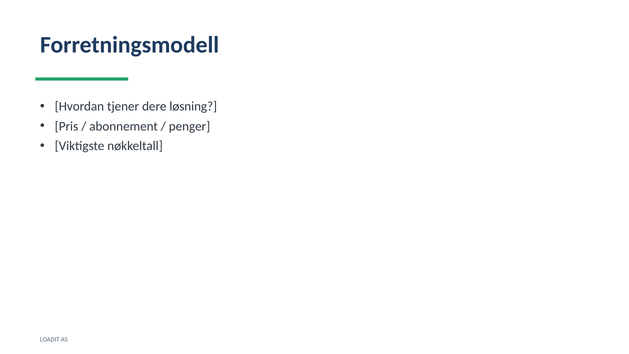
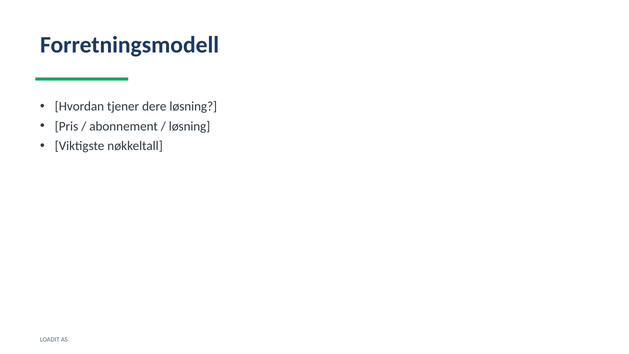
penger at (190, 126): penger -> løsning
